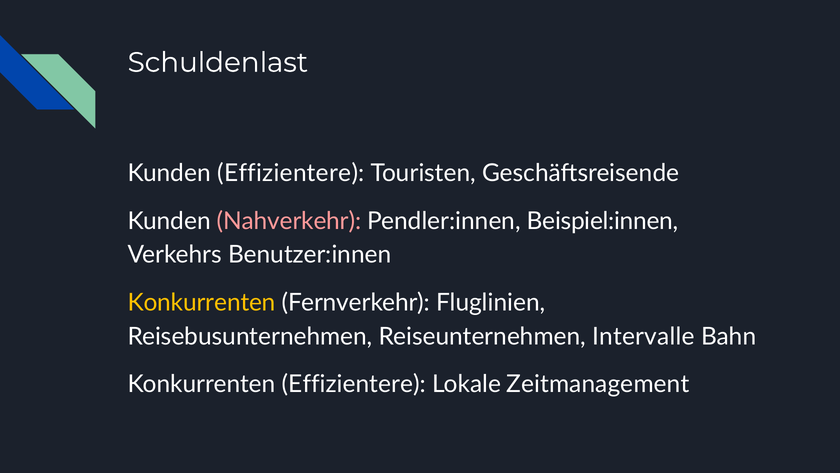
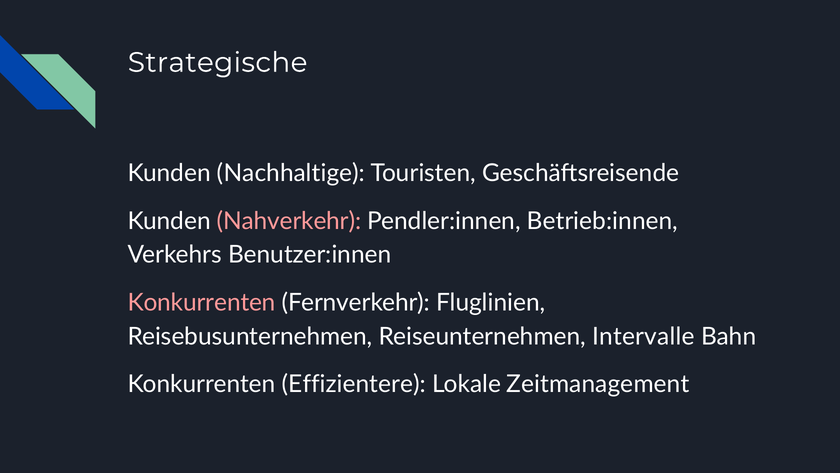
Schuldenlast: Schuldenlast -> Strategische
Kunden Effizientere: Effizientere -> Nachhaltige
Beispiel:innen: Beispiel:innen -> Betrieb:innen
Konkurrenten at (202, 302) colour: yellow -> pink
